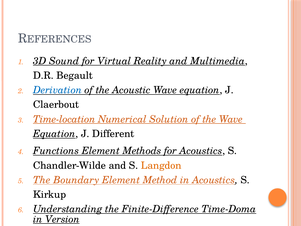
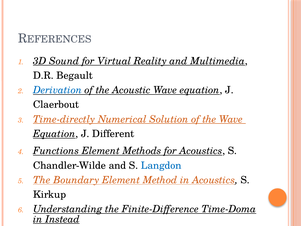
Time-location: Time-location -> Time-directly
Langdon colour: orange -> blue
Version: Version -> Instead
